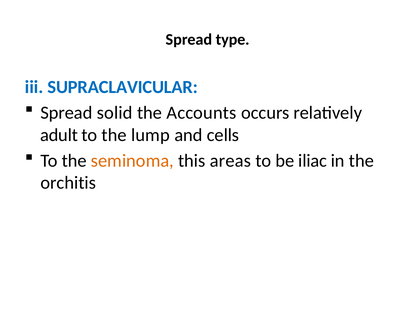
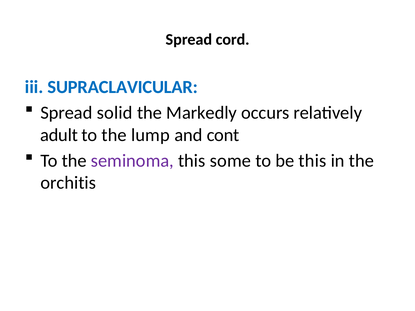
type: type -> cord
Accounts: Accounts -> Markedly
cells: cells -> cont
seminoma colour: orange -> purple
areas: areas -> some
be iliac: iliac -> this
